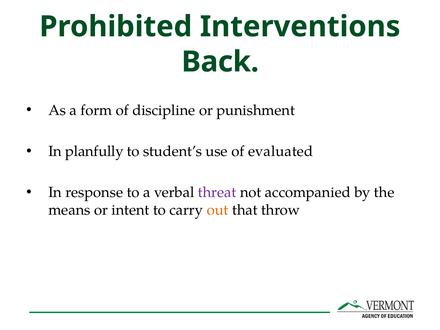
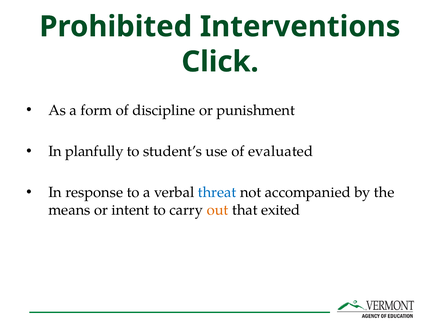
Back: Back -> Click
threat colour: purple -> blue
throw: throw -> exited
